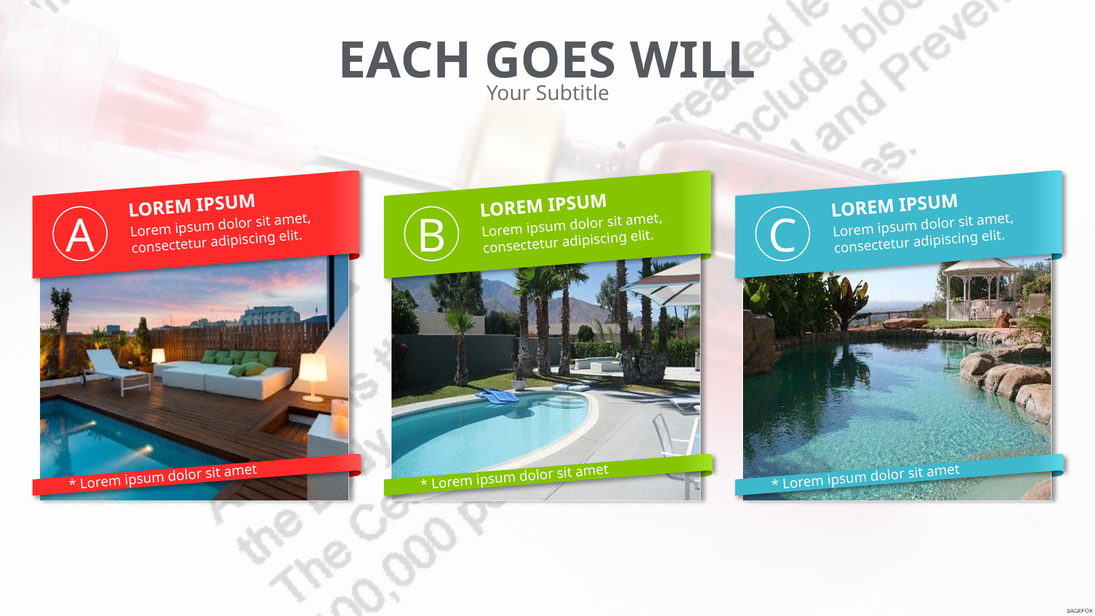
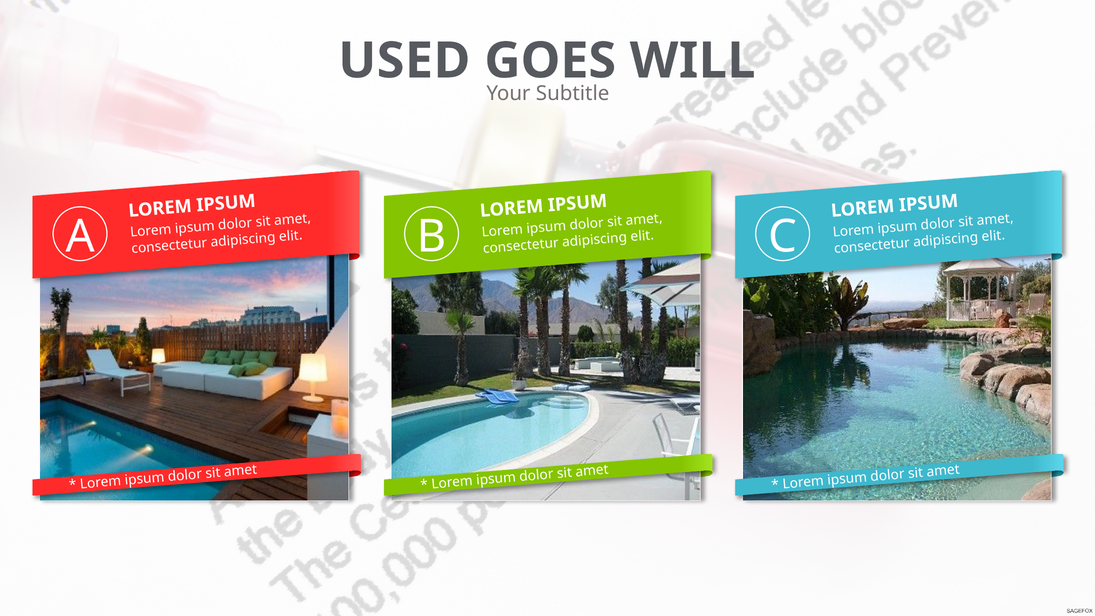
EACH: EACH -> USED
